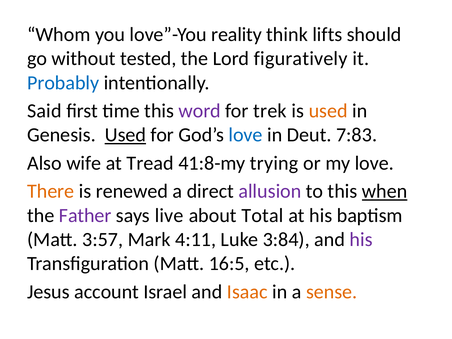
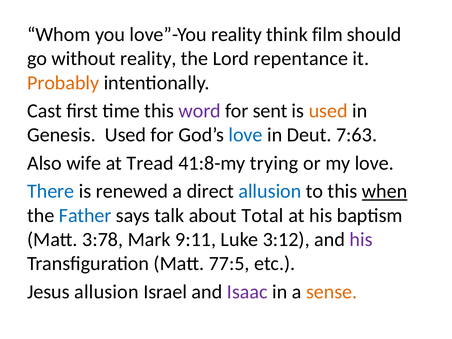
lifts: lifts -> film
without tested: tested -> reality
figuratively: figuratively -> repentance
Probably colour: blue -> orange
Said: Said -> Cast
trek: trek -> sent
Used at (125, 135) underline: present -> none
7:83: 7:83 -> 7:63
There colour: orange -> blue
allusion at (270, 191) colour: purple -> blue
Father colour: purple -> blue
live: live -> talk
3:57: 3:57 -> 3:78
4:11: 4:11 -> 9:11
3:84: 3:84 -> 3:12
16:5: 16:5 -> 77:5
Jesus account: account -> allusion
Isaac colour: orange -> purple
